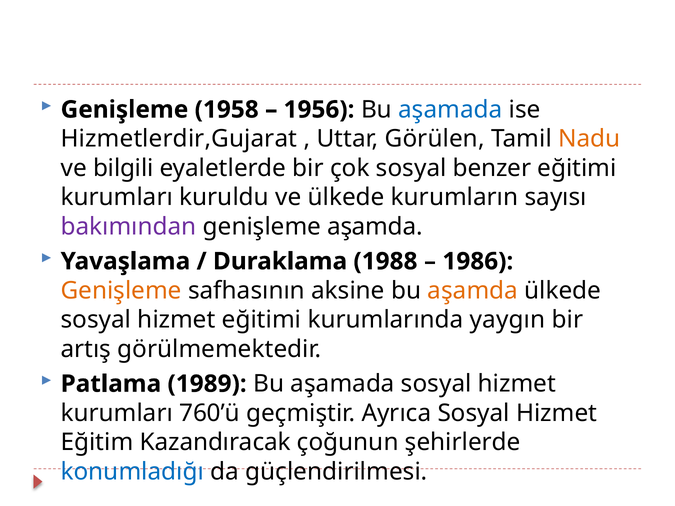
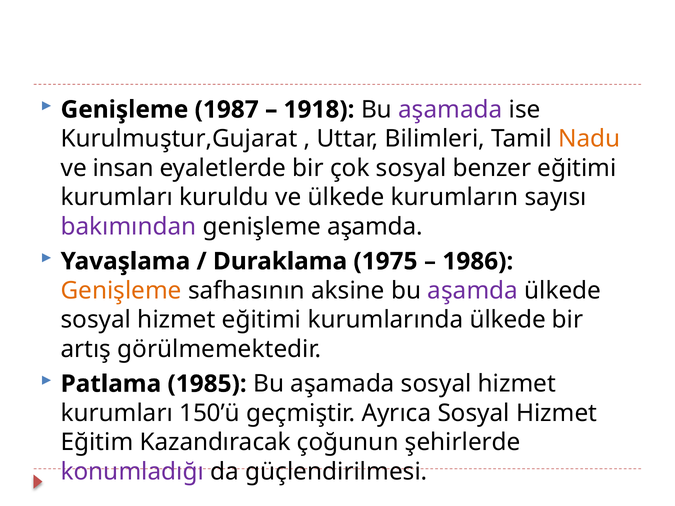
1958: 1958 -> 1987
1956: 1956 -> 1918
aşamada at (450, 110) colour: blue -> purple
Hizmetlerdir,Gujarat: Hizmetlerdir,Gujarat -> Kurulmuştur,Gujarat
Görülen: Görülen -> Bilimleri
bilgili: bilgili -> insan
1988: 1988 -> 1975
aşamda at (473, 291) colour: orange -> purple
kurumlarında yaygın: yaygın -> ülkede
1989: 1989 -> 1985
760’ü: 760’ü -> 150’ü
konumladığı colour: blue -> purple
